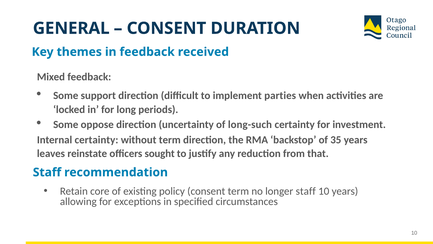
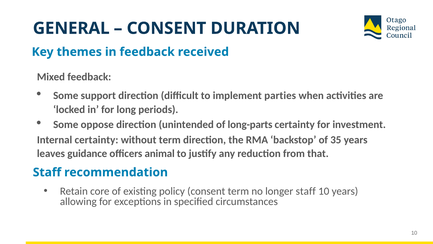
uncertainty: uncertainty -> unintended
long-such: long-such -> long-parts
reinstate: reinstate -> guidance
sought: sought -> animal
